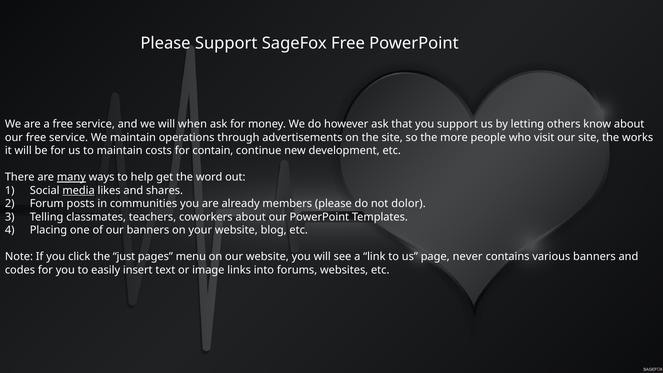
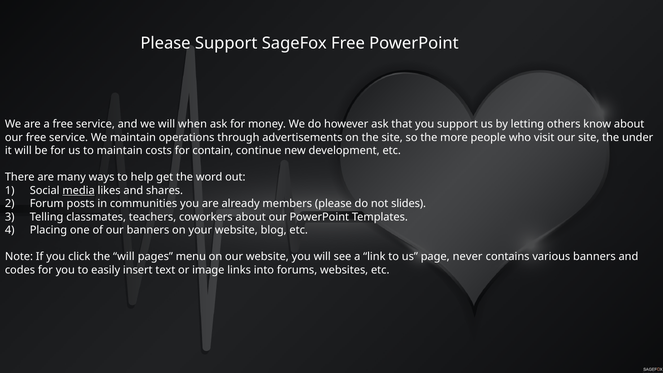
works: works -> under
many underline: present -> none
dolor: dolor -> slides
the just: just -> will
